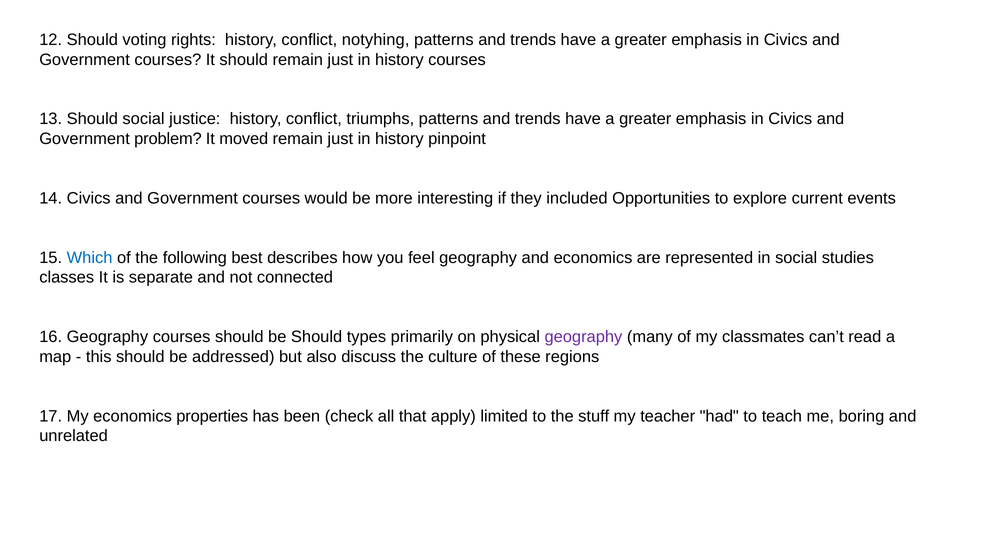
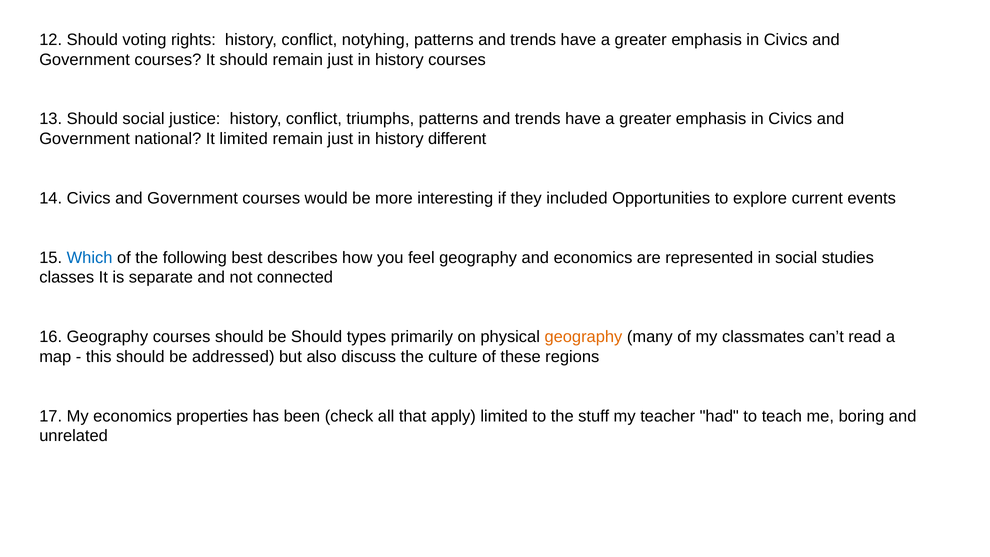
problem: problem -> national
It moved: moved -> limited
pinpoint: pinpoint -> different
geography at (583, 337) colour: purple -> orange
